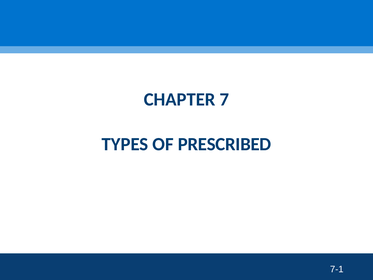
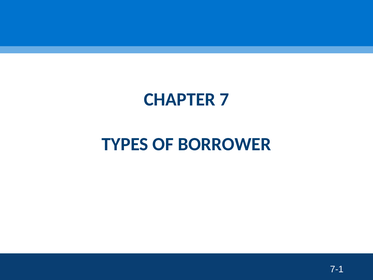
PRESCRIBED: PRESCRIBED -> BORROWER
